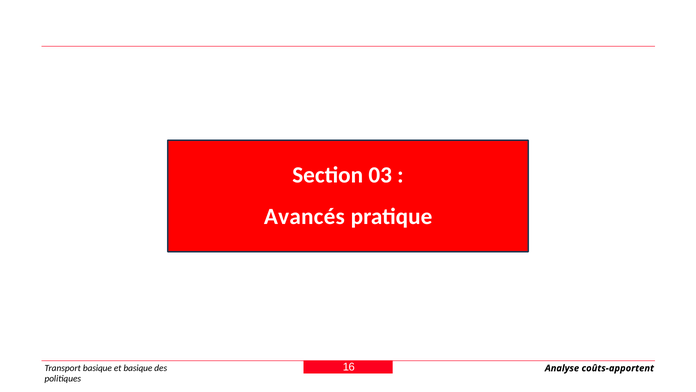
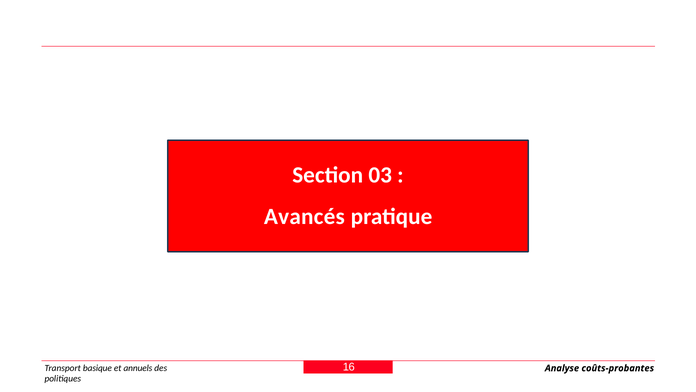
et basique: basique -> annuels
coûts-apportent: coûts-apportent -> coûts-probantes
